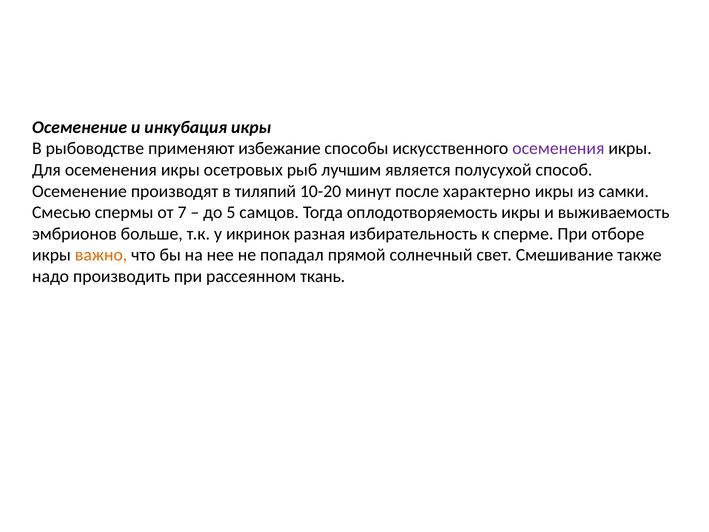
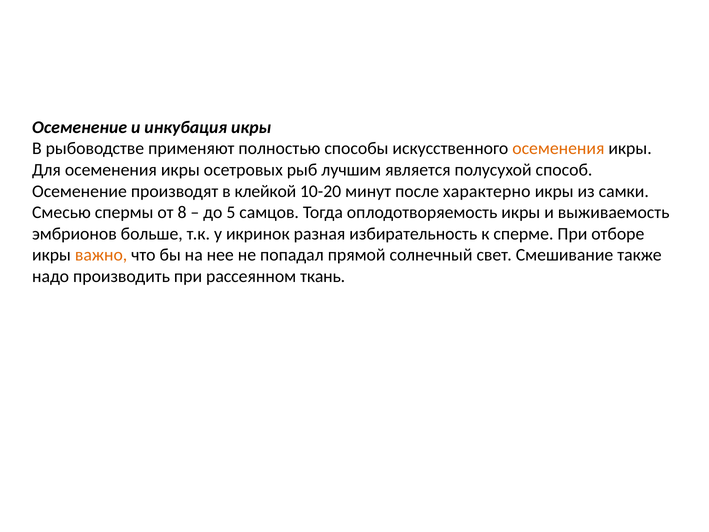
избежание: избежание -> полностью
осеменения at (558, 149) colour: purple -> orange
тиляпий: тиляпий -> клейкой
7: 7 -> 8
